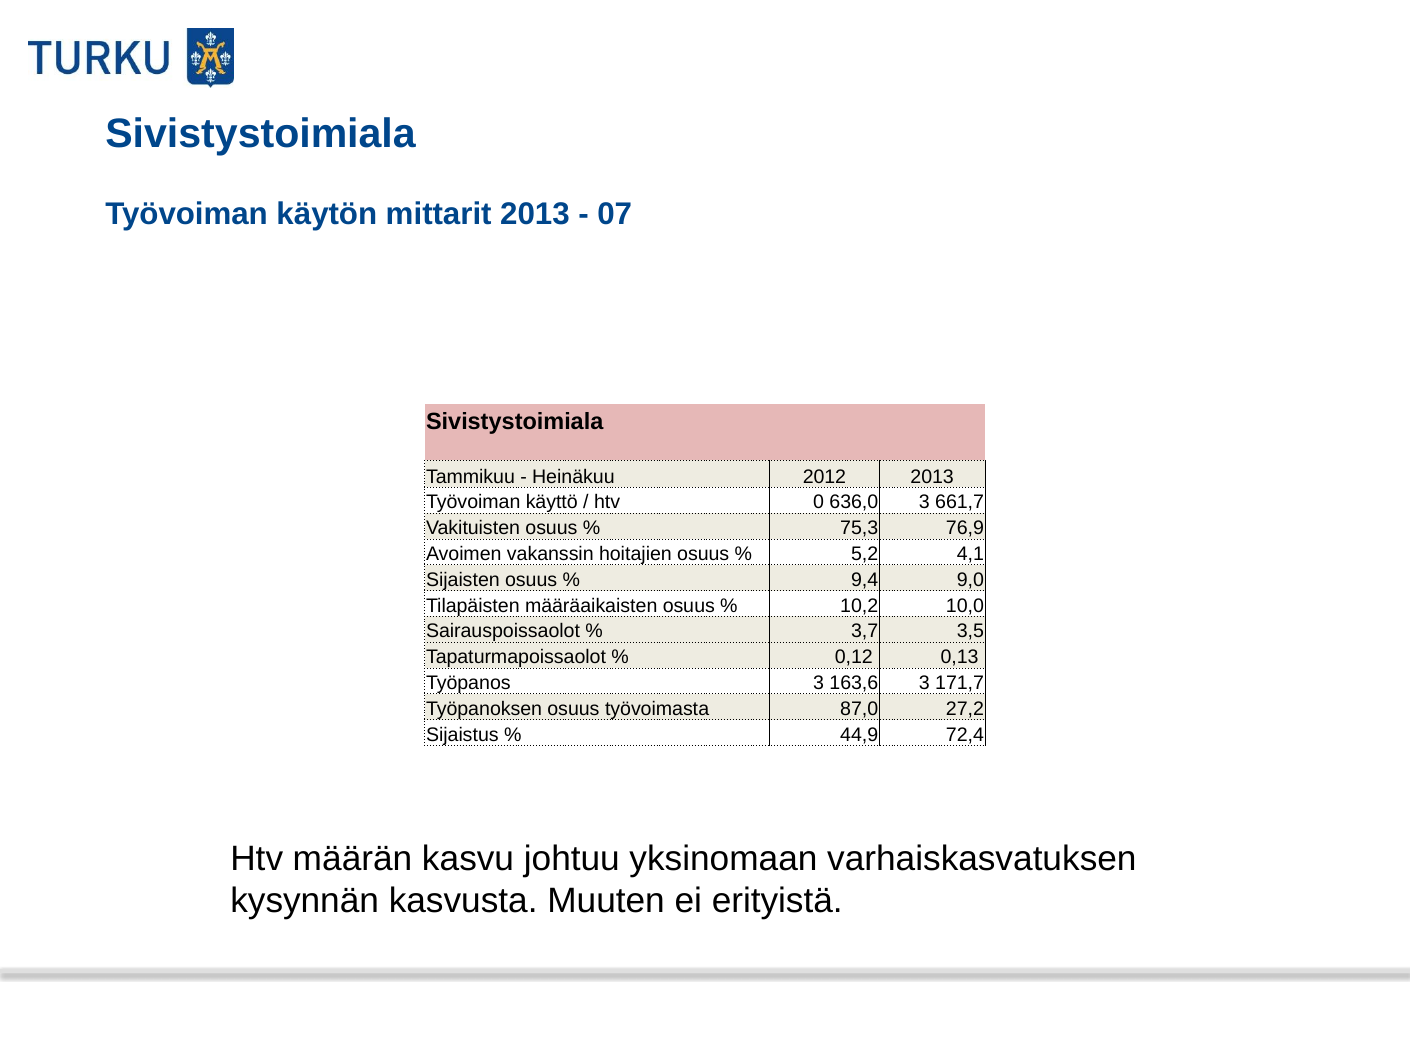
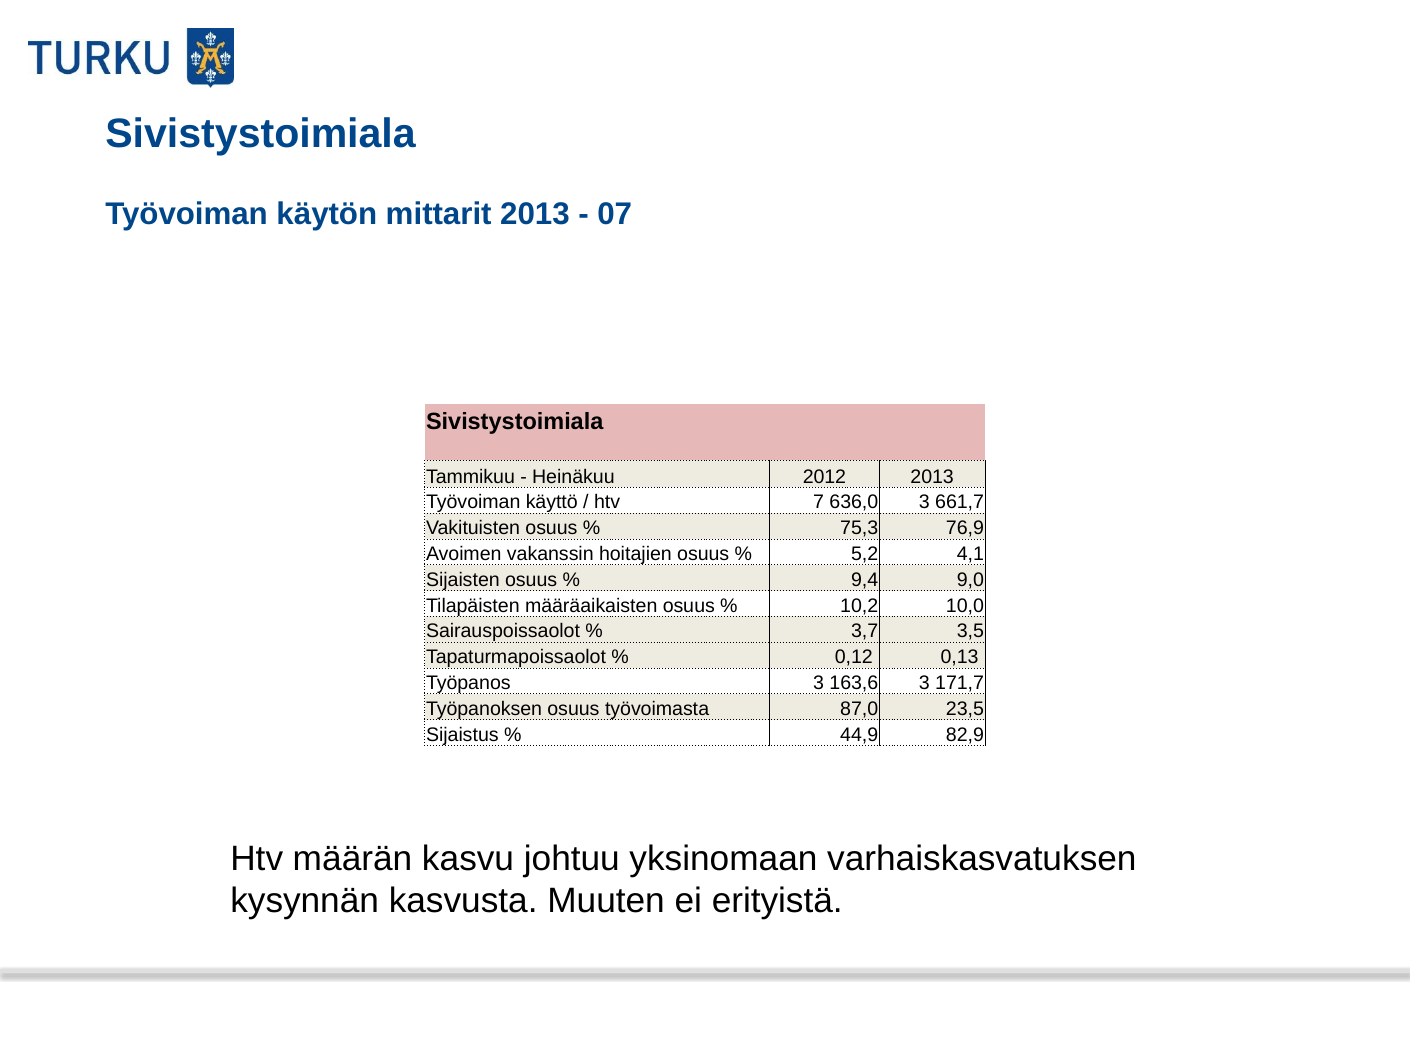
0: 0 -> 7
27,2: 27,2 -> 23,5
72,4: 72,4 -> 82,9
